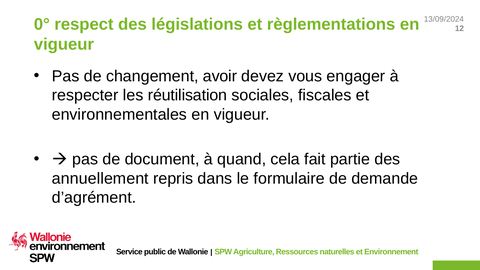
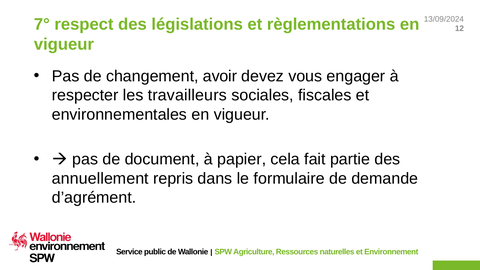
0°: 0° -> 7°
réutilisation: réutilisation -> travailleurs
quand: quand -> papier
